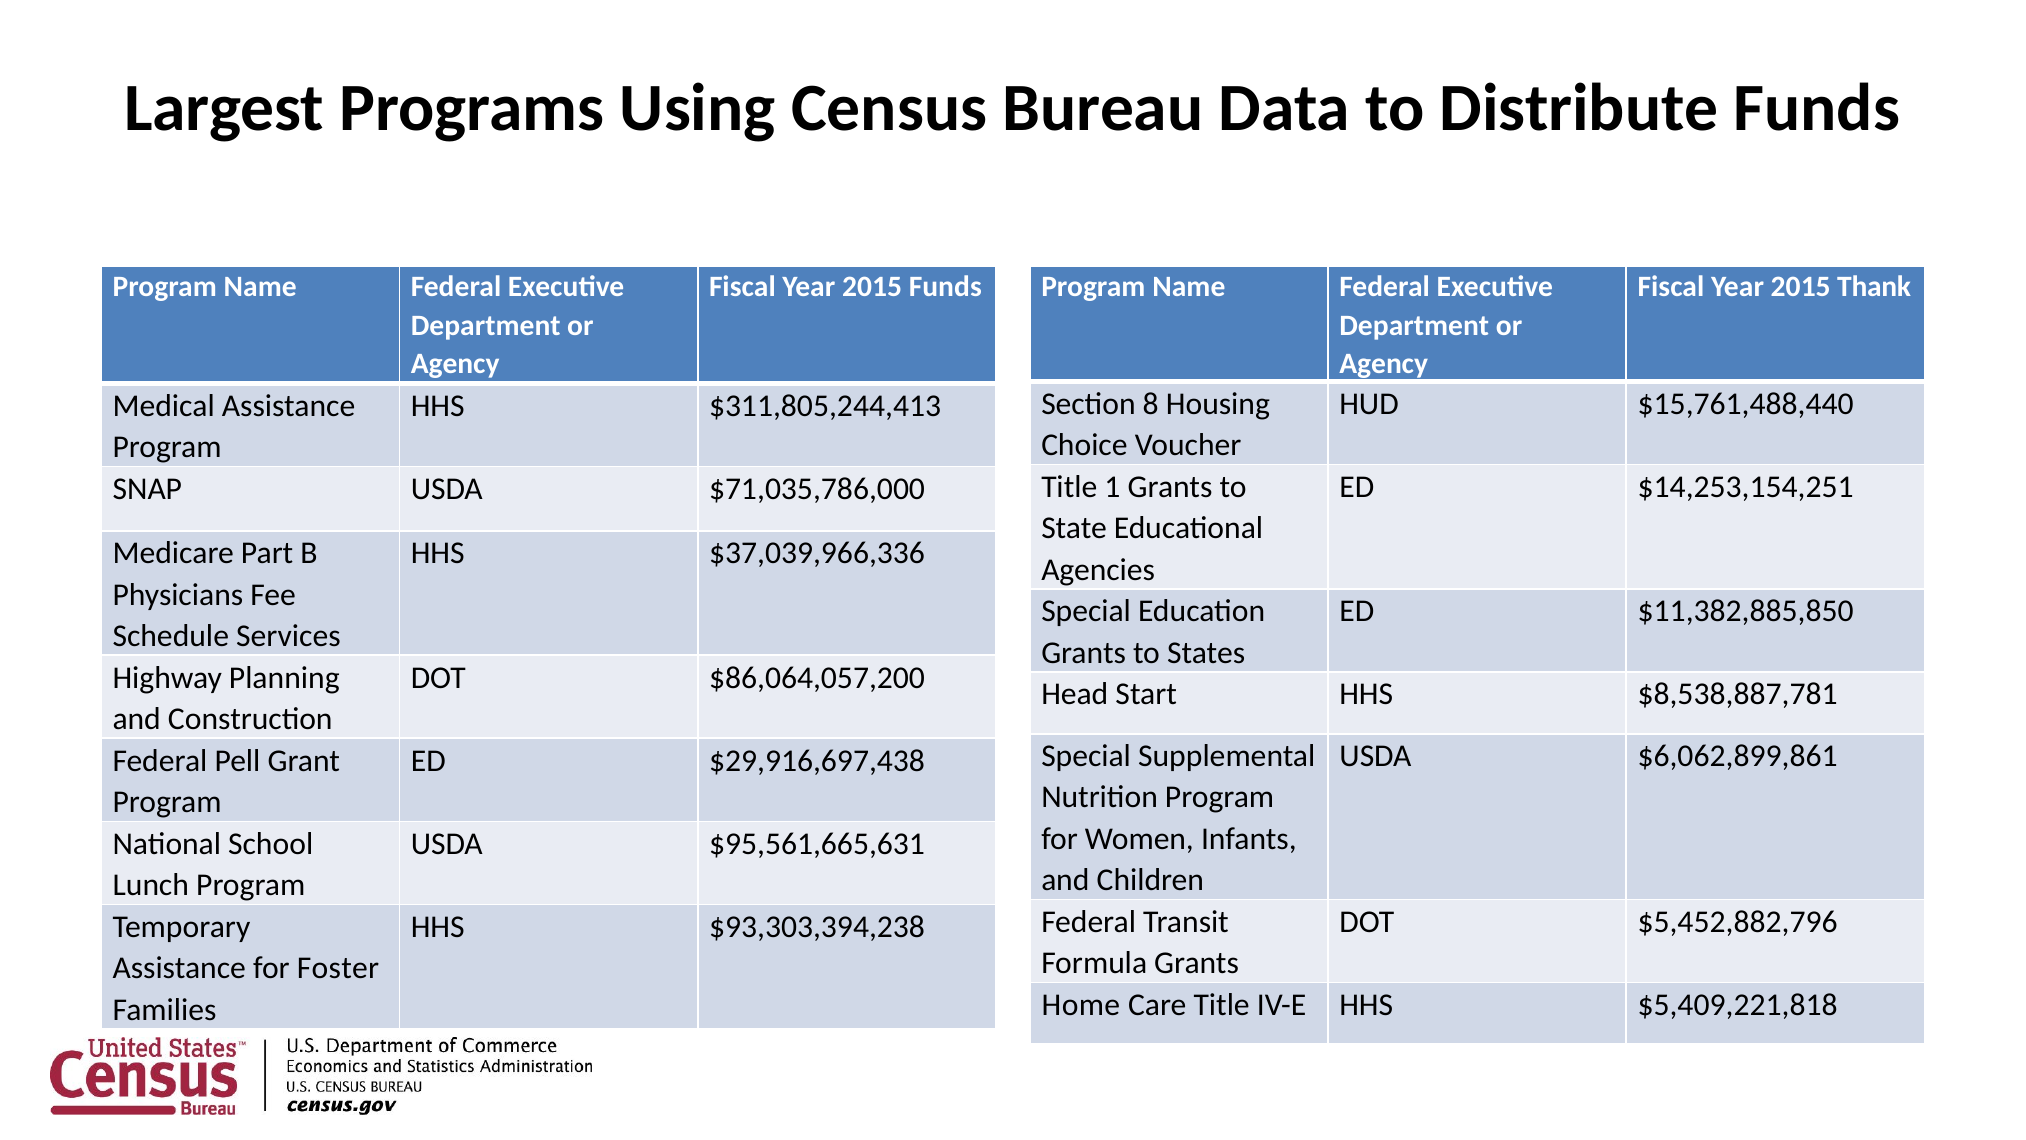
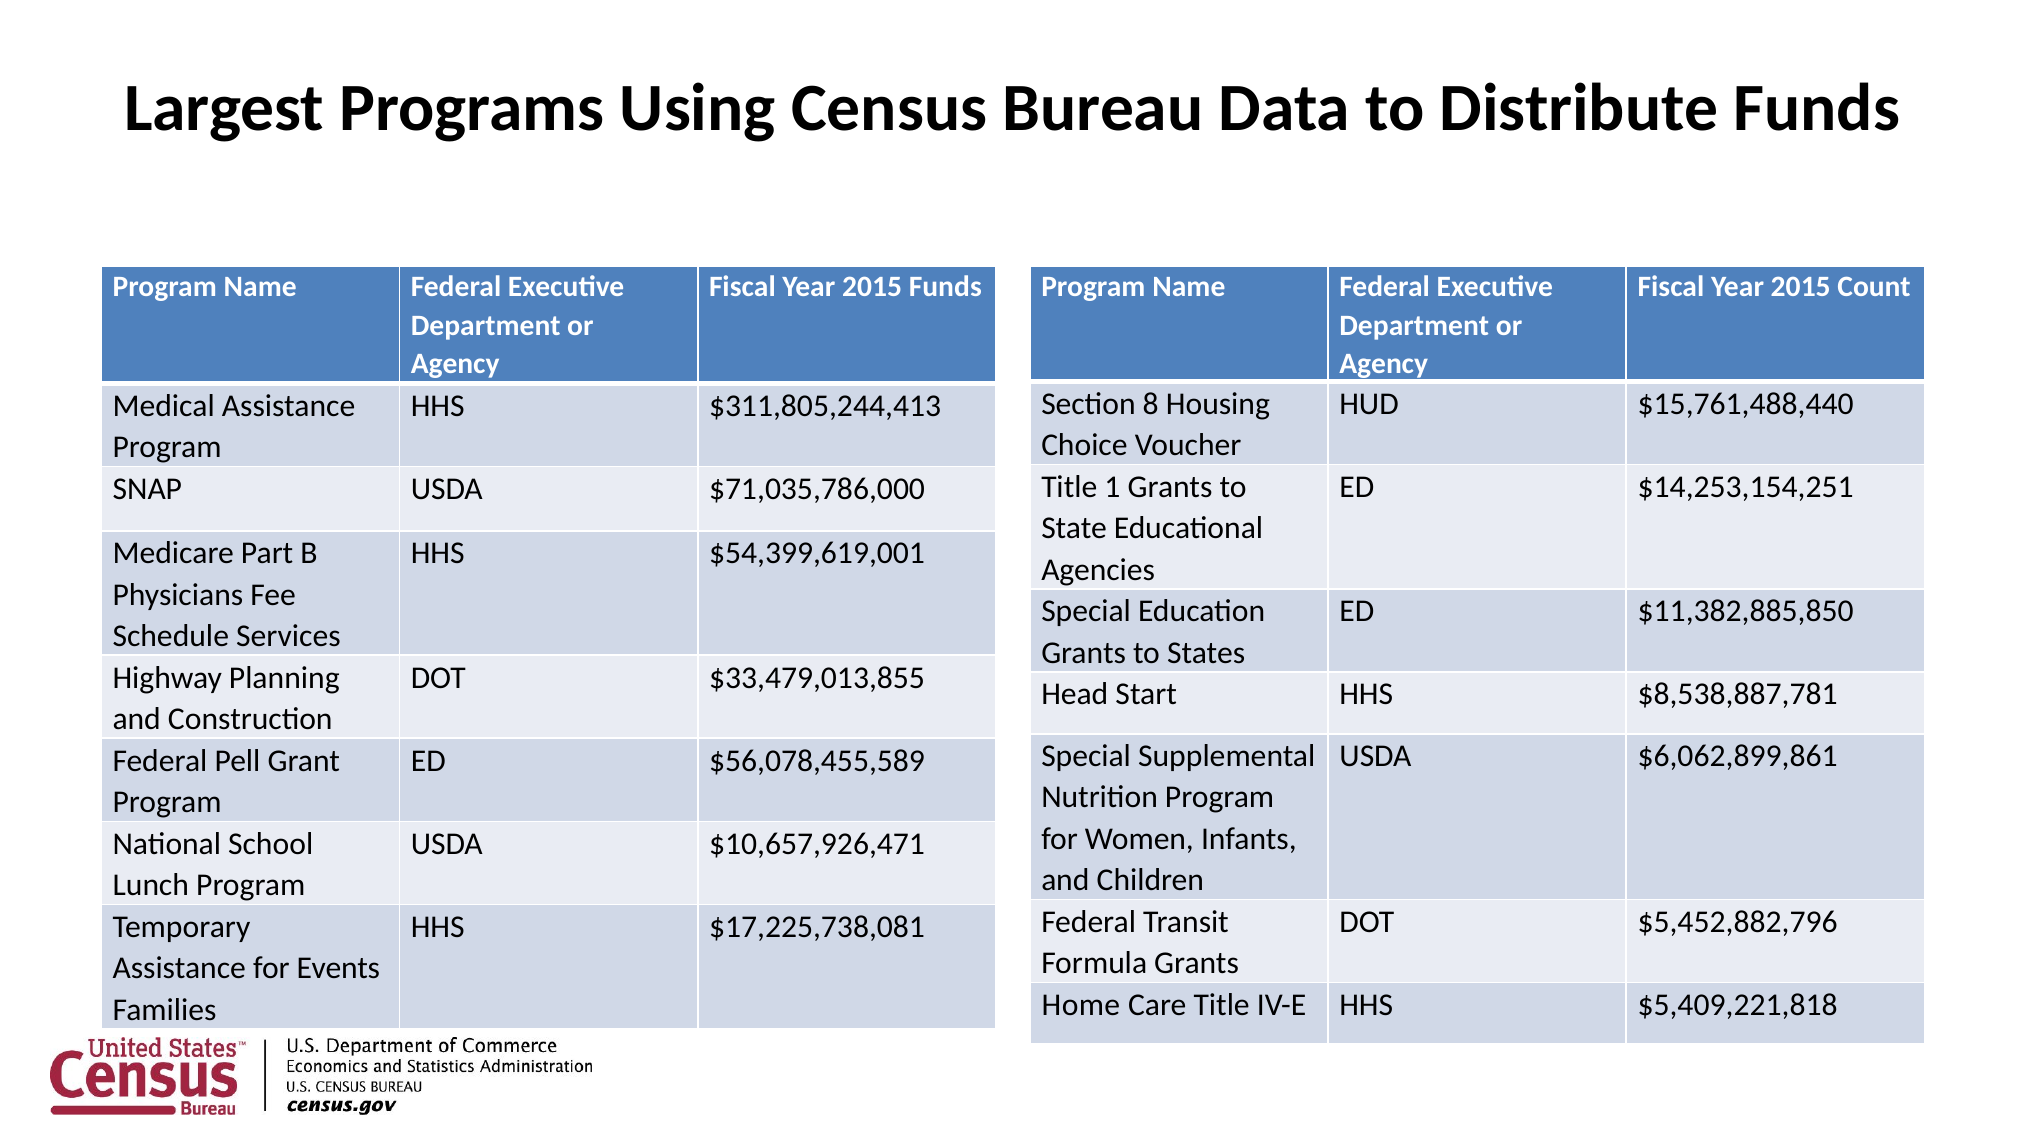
Thank: Thank -> Count
$37,039,966,336: $37,039,966,336 -> $54,399,619,001
$86,064,057,200: $86,064,057,200 -> $33,479,013,855
$29,916,697,438: $29,916,697,438 -> $56,078,455,589
$95,561,665,631: $95,561,665,631 -> $10,657,926,471
$93,303,394,238: $93,303,394,238 -> $17,225,738,081
Foster: Foster -> Events
